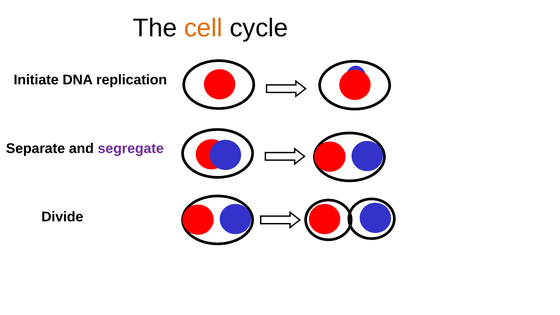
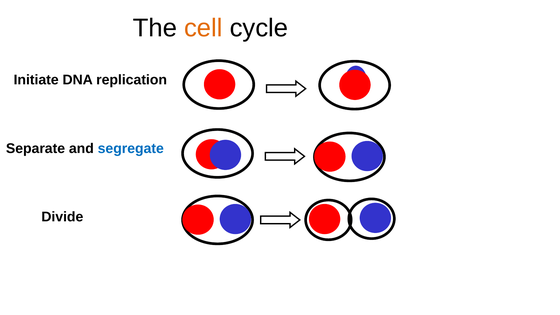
segregate colour: purple -> blue
